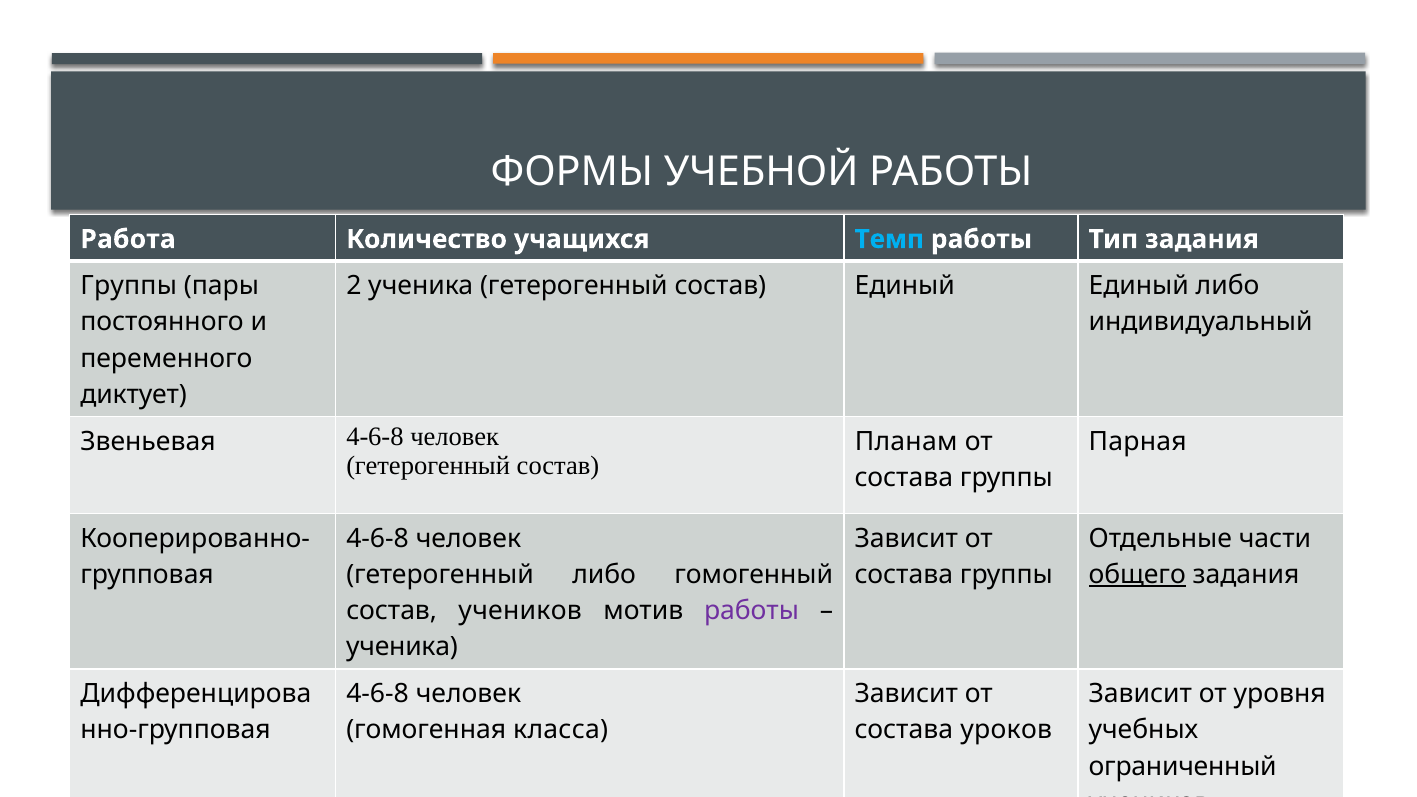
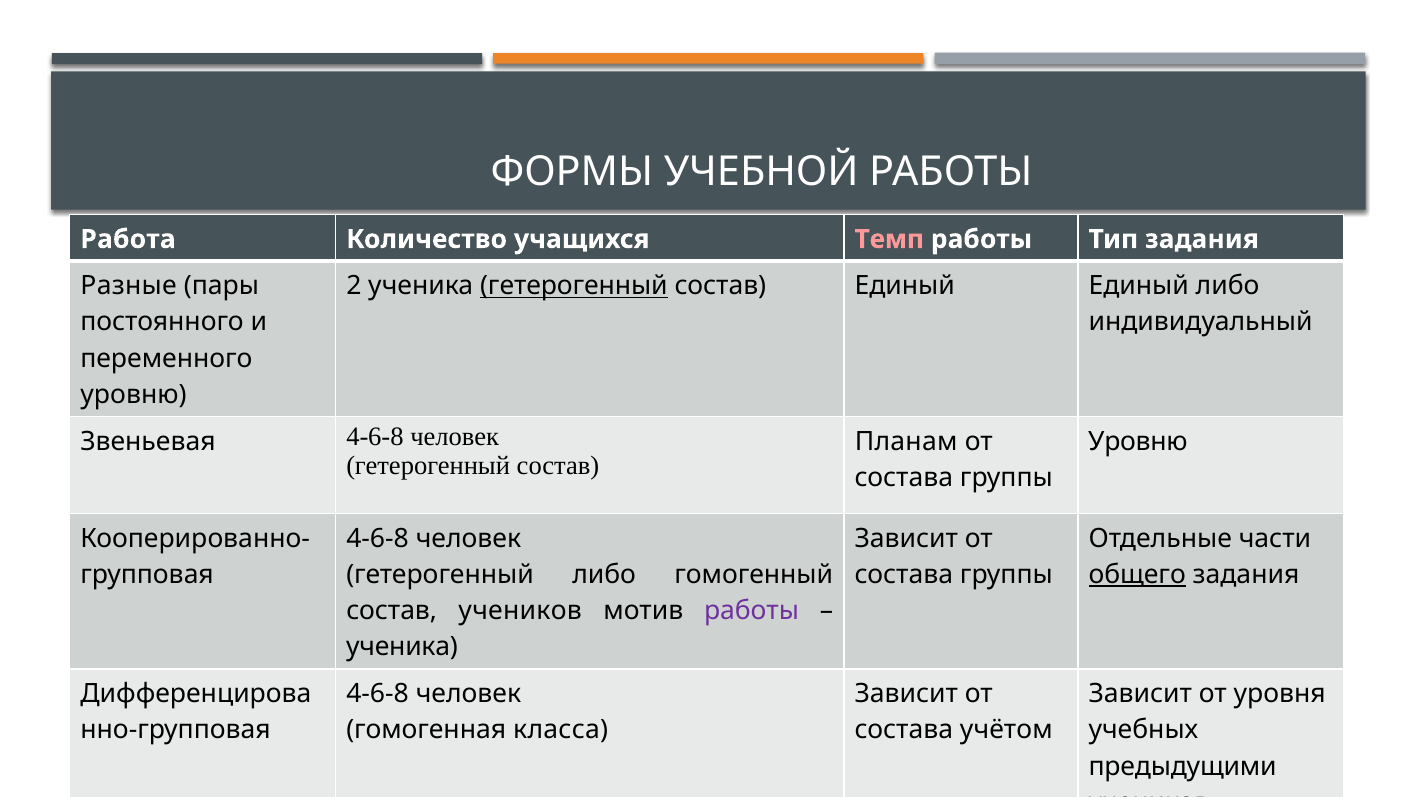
Темп colour: light blue -> pink
Группы at (129, 286): Группы -> Разные
гетерогенный at (574, 286) underline: none -> present
диктует at (134, 395): диктует -> уровню
Парная at (1138, 441): Парная -> Уровню
уроков: уроков -> учётом
ограниченный: ограниченный -> предыдущими
